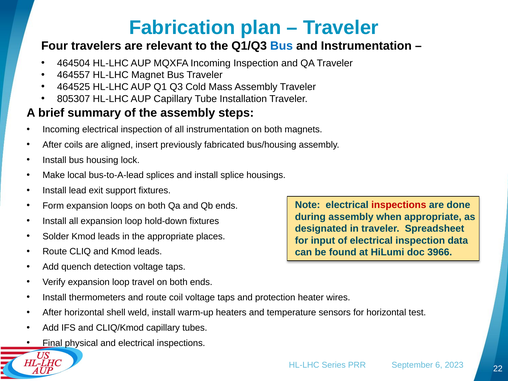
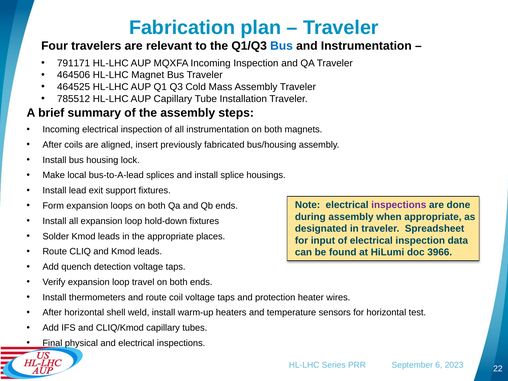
464504: 464504 -> 791171
464557: 464557 -> 464506
805307: 805307 -> 785512
inspections at (399, 205) colour: red -> purple
